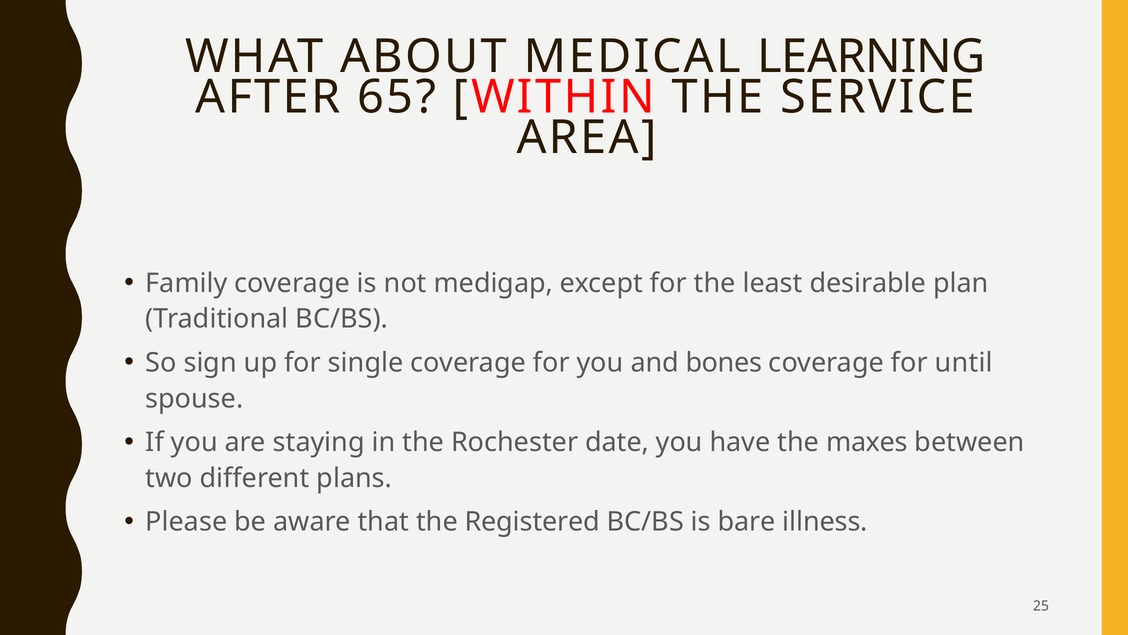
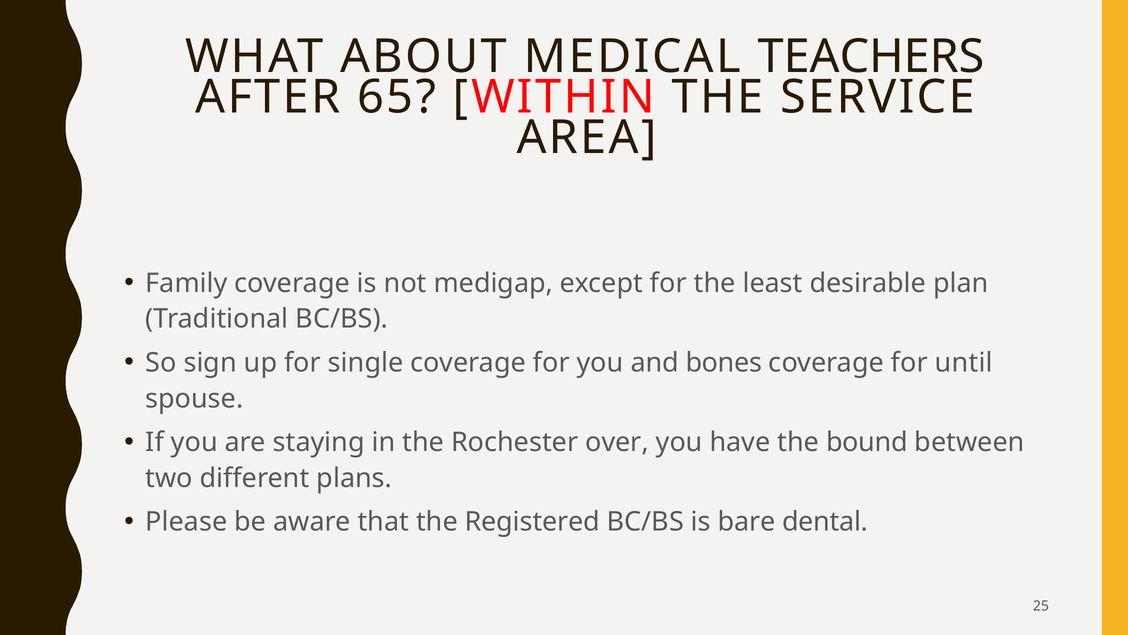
LEARNING: LEARNING -> TEACHERS
date: date -> over
maxes: maxes -> bound
illness: illness -> dental
